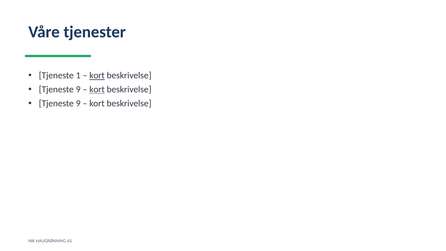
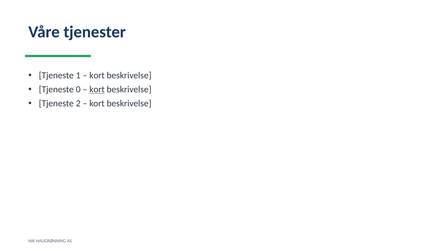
kort at (97, 76) underline: present -> none
9 at (78, 89): 9 -> 0
9 at (78, 103): 9 -> 2
